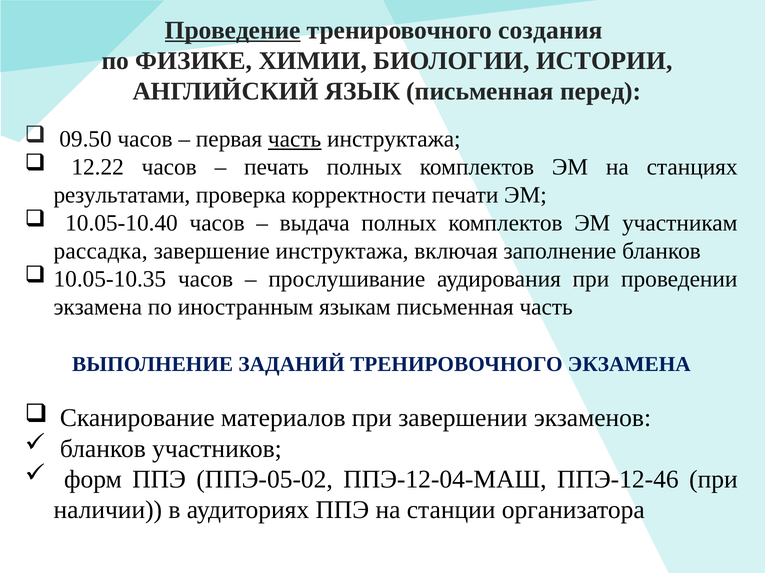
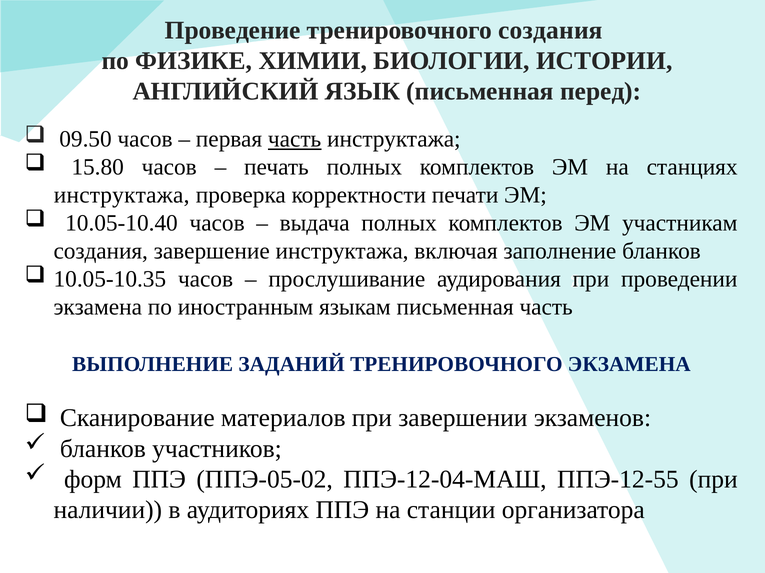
Проведение underline: present -> none
12.22: 12.22 -> 15.80
результатами at (122, 195): результатами -> инструктажа
рассадка at (101, 251): рассадка -> создания
ППЭ-12-46: ППЭ-12-46 -> ППЭ-12-55
